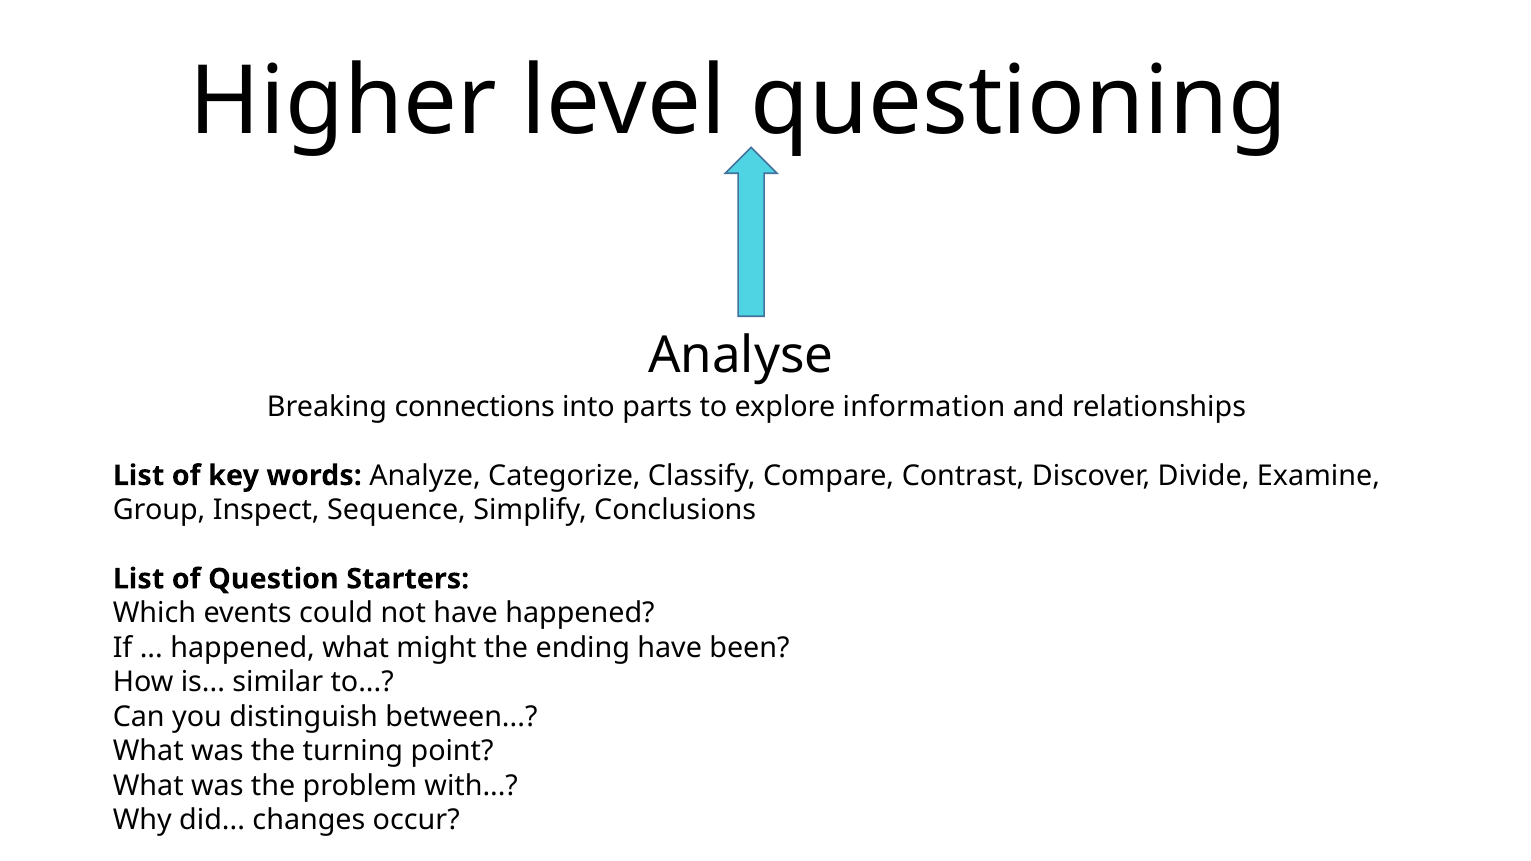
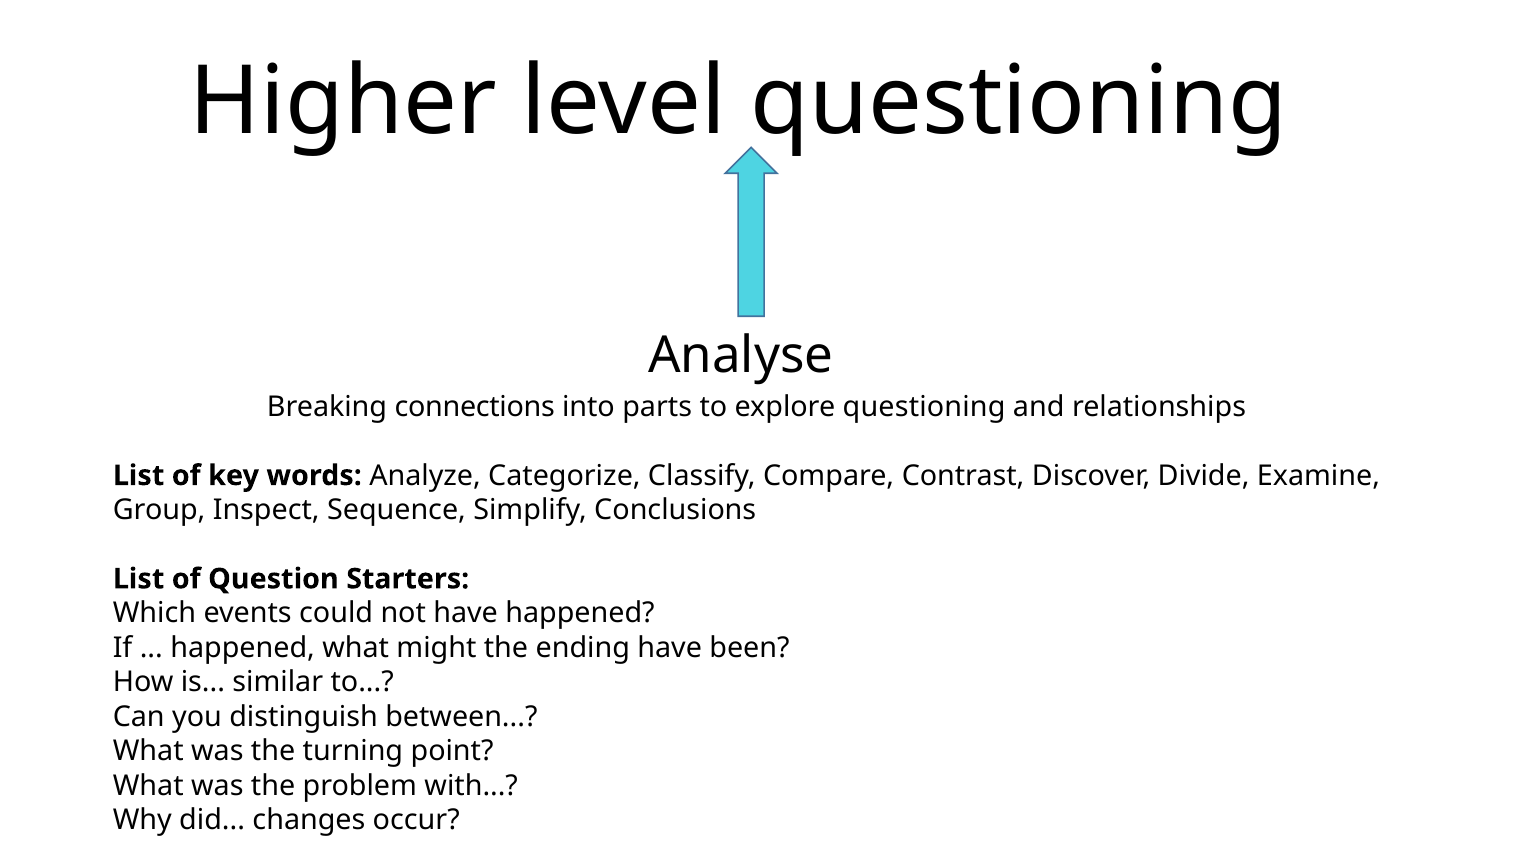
explore information: information -> questioning
